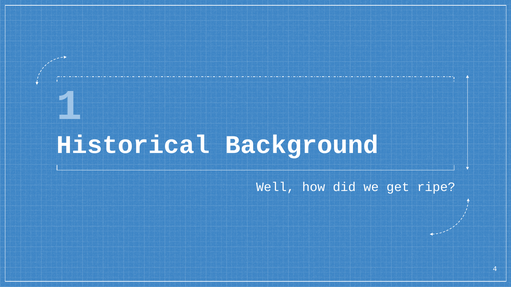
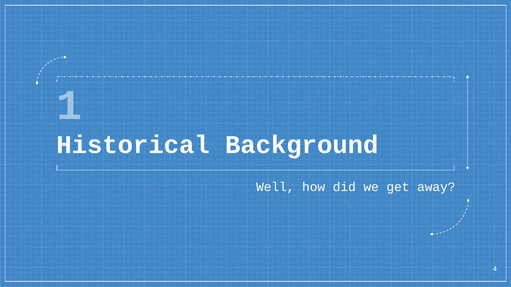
ripe: ripe -> away
